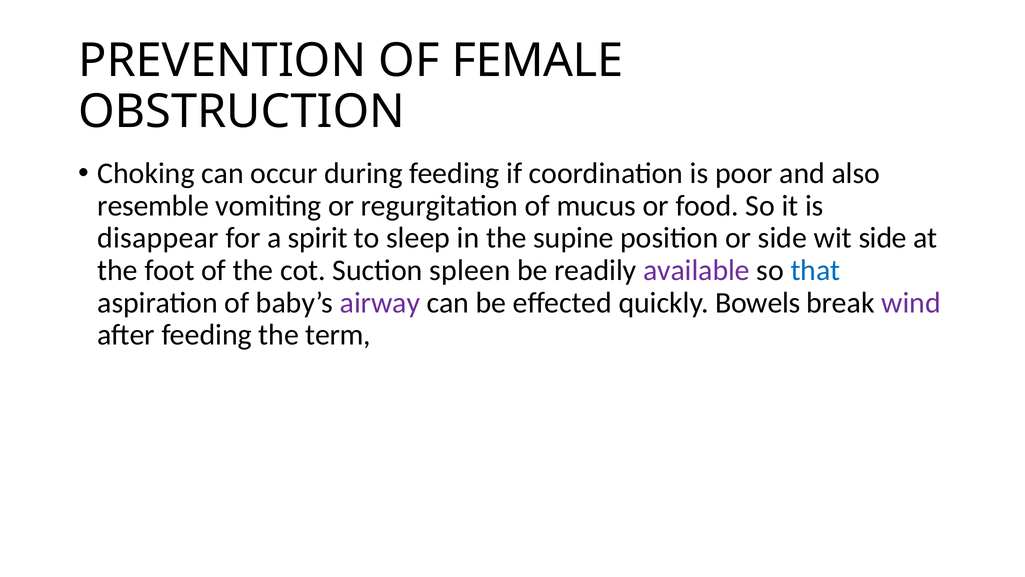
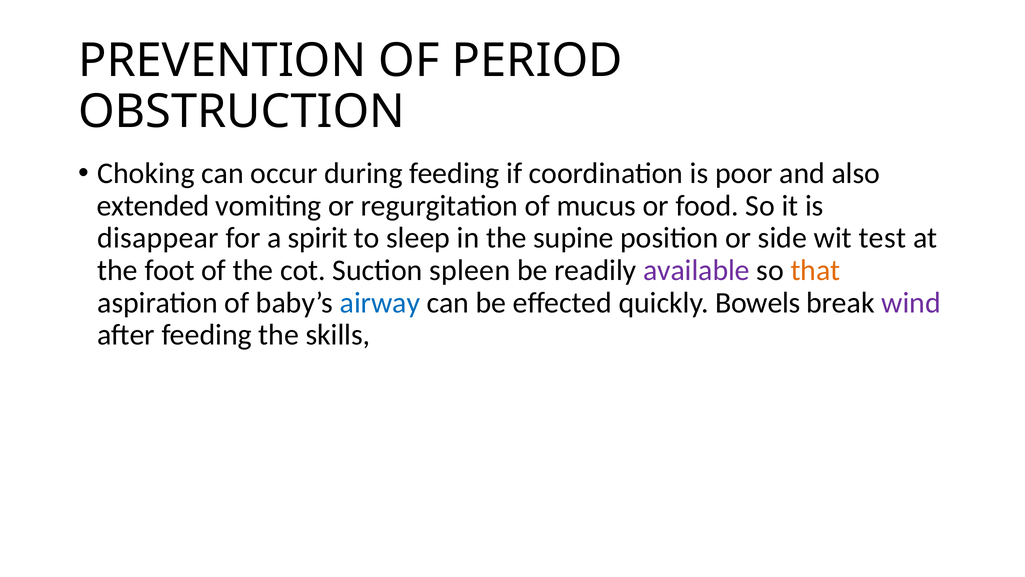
FEMALE: FEMALE -> PERIOD
resemble: resemble -> extended
wit side: side -> test
that colour: blue -> orange
airway colour: purple -> blue
term: term -> skills
